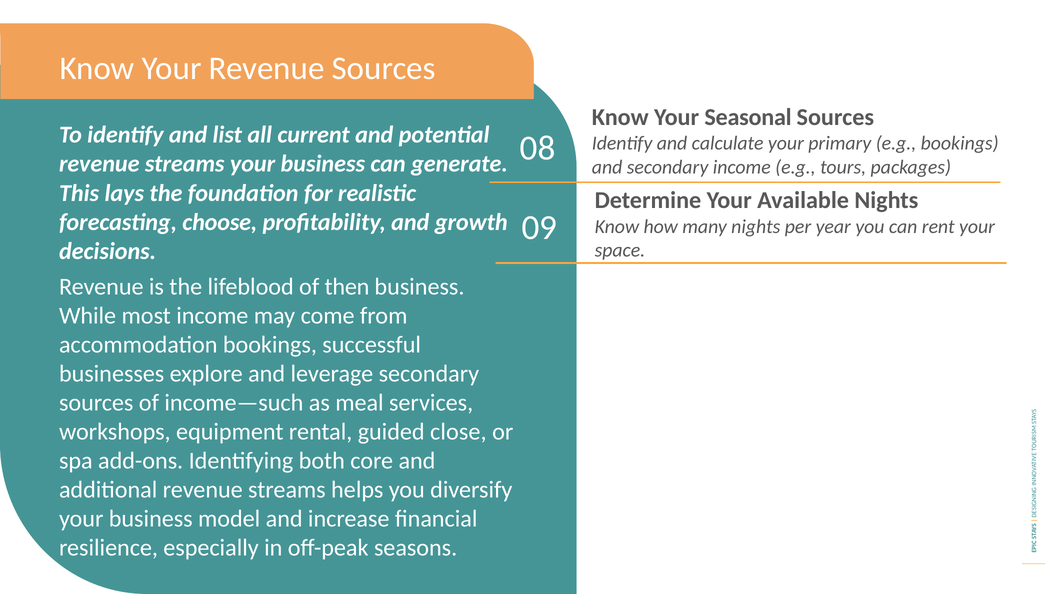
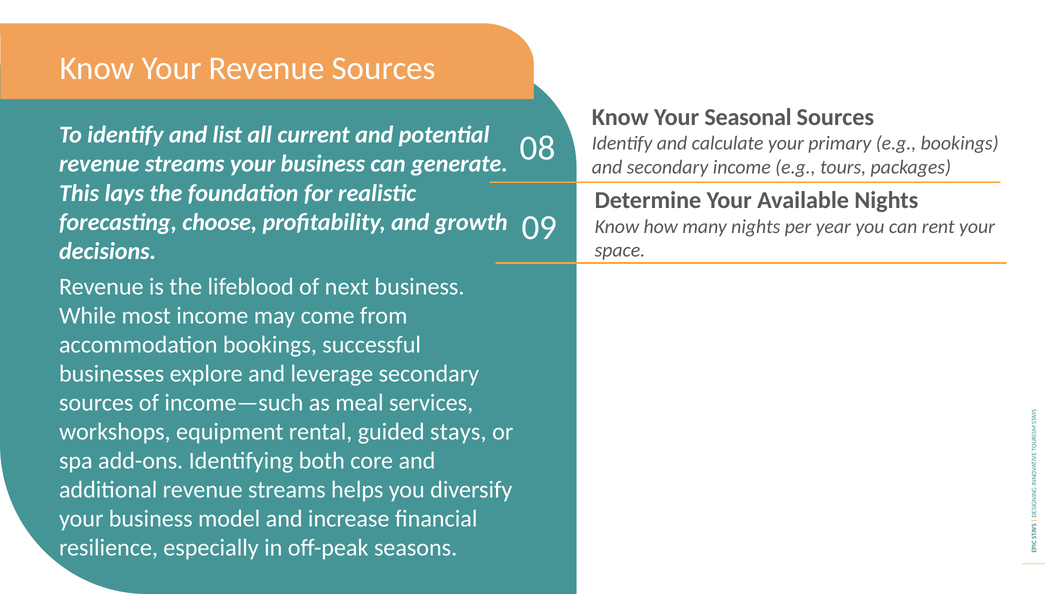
then: then -> next
close: close -> stays
